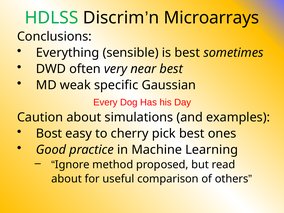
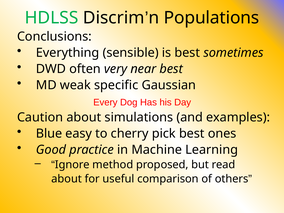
Microarrays: Microarrays -> Populations
Bost: Bost -> Blue
